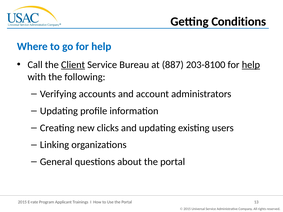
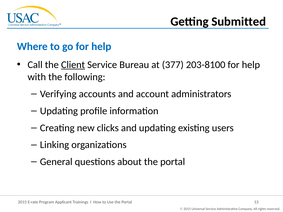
Conditions: Conditions -> Submitted
887: 887 -> 377
help at (251, 65) underline: present -> none
